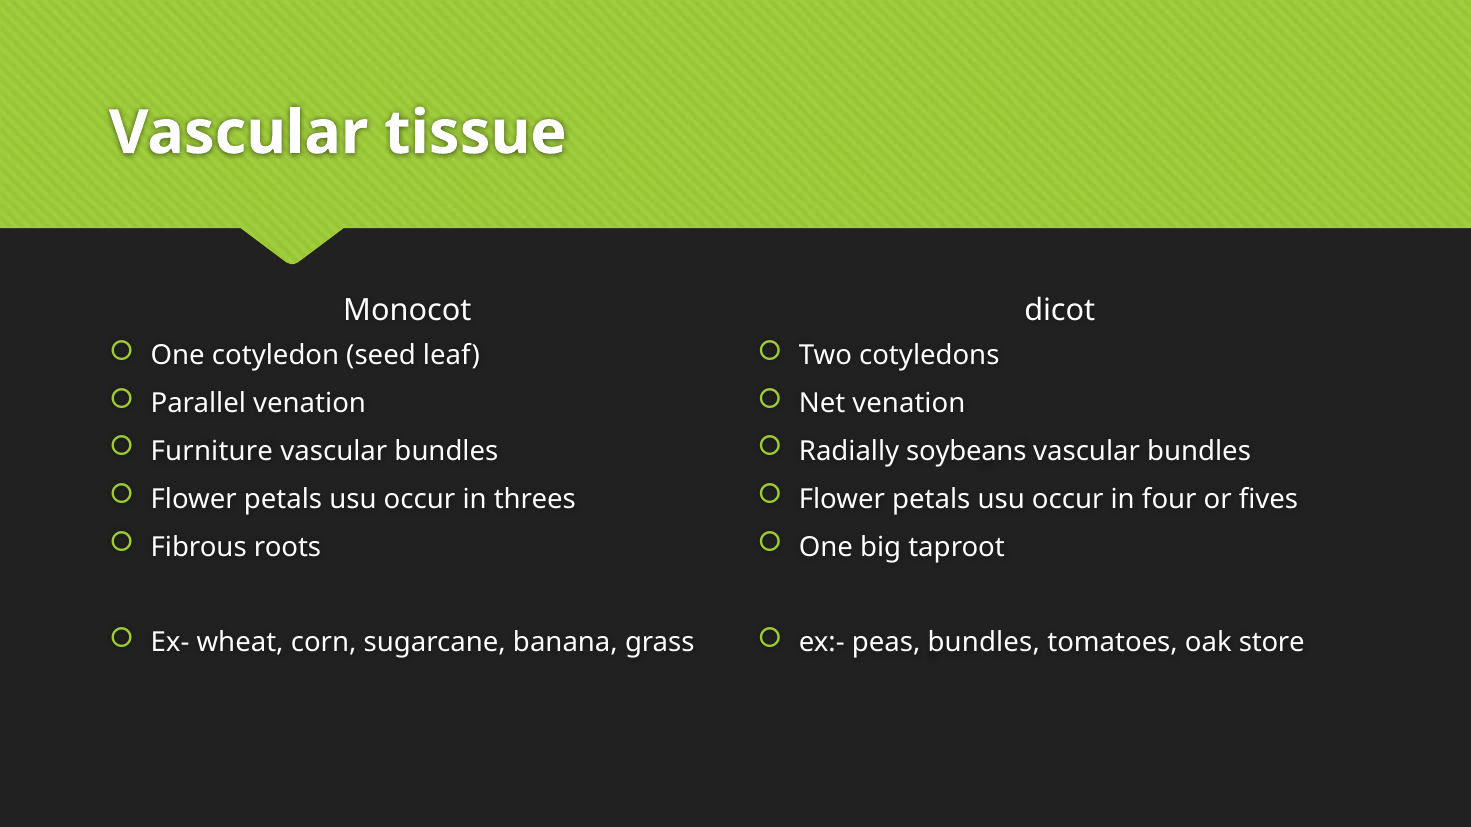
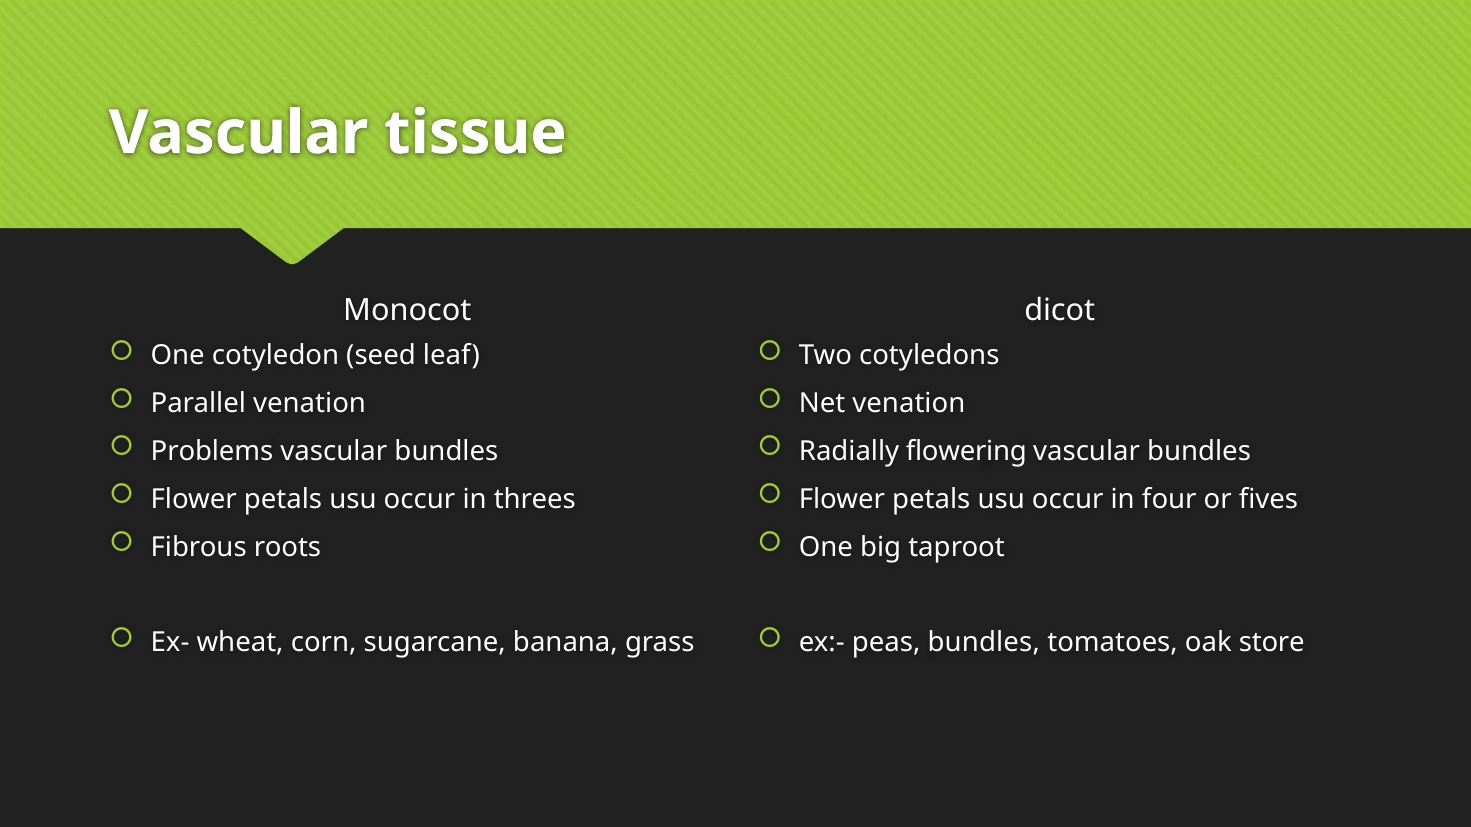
Furniture: Furniture -> Problems
soybeans: soybeans -> flowering
